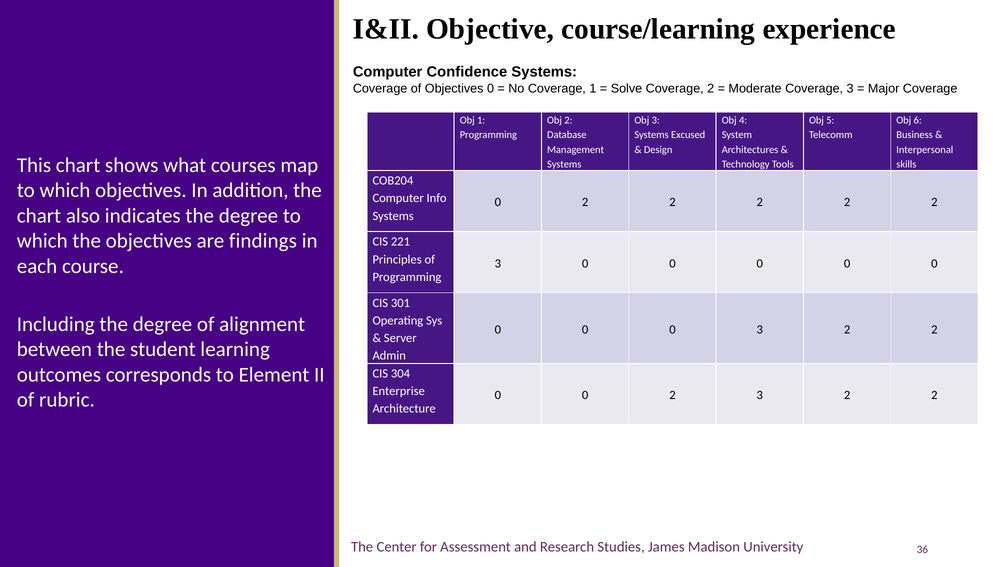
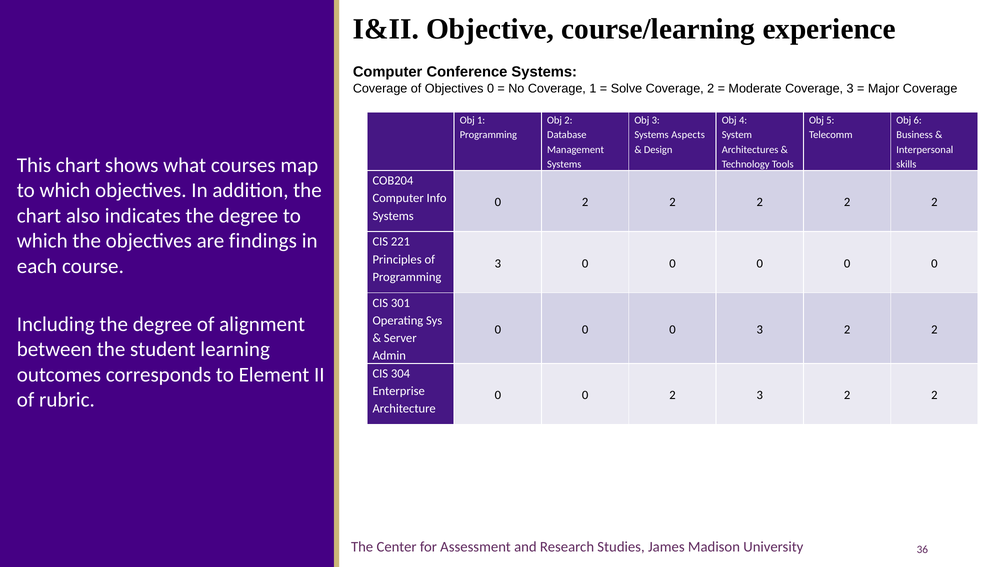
Confidence: Confidence -> Conference
Excused: Excused -> Aspects
